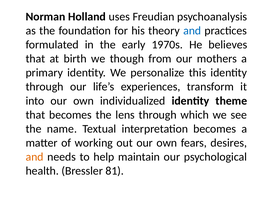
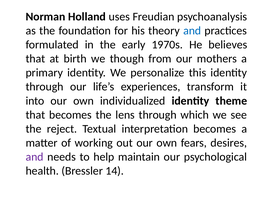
name: name -> reject
and at (35, 157) colour: orange -> purple
81: 81 -> 14
